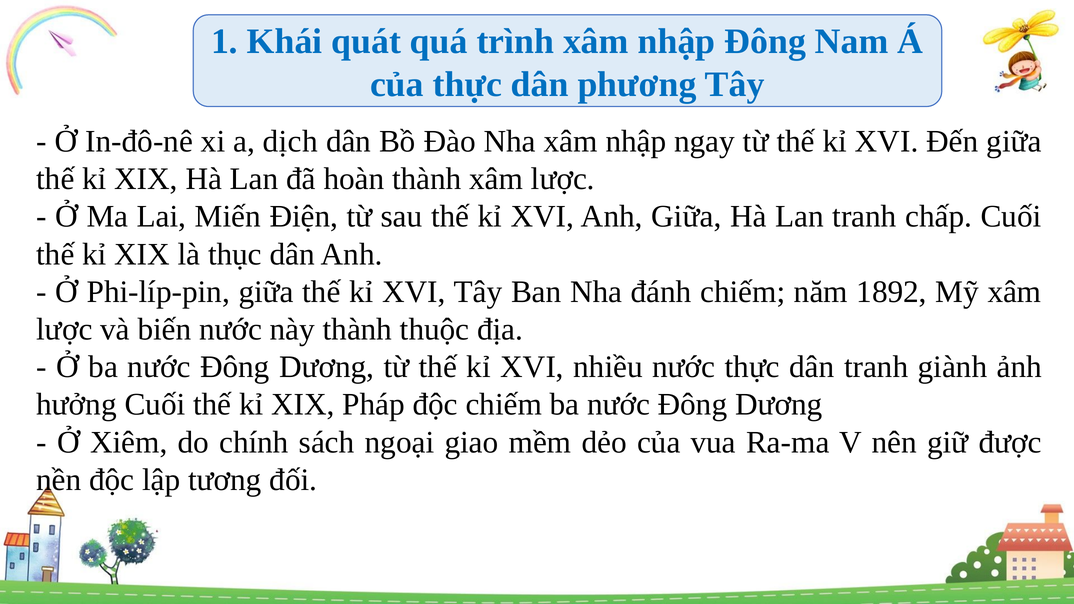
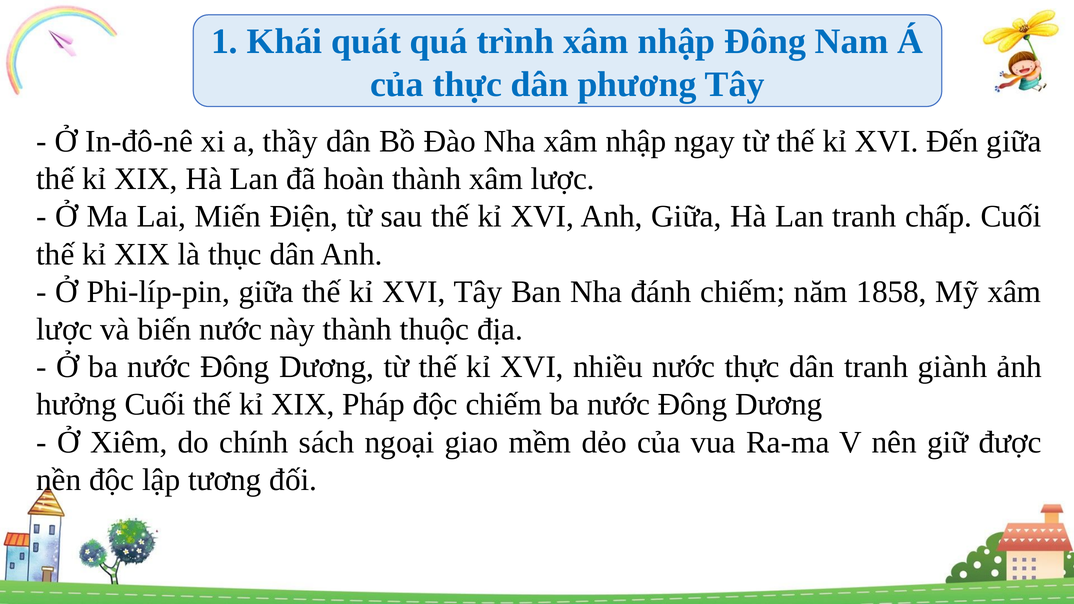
dịch: dịch -> thầy
1892: 1892 -> 1858
